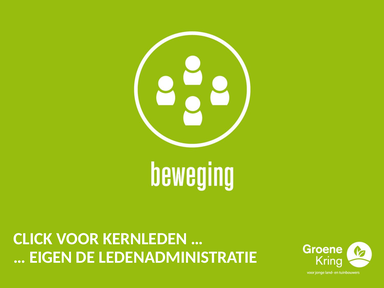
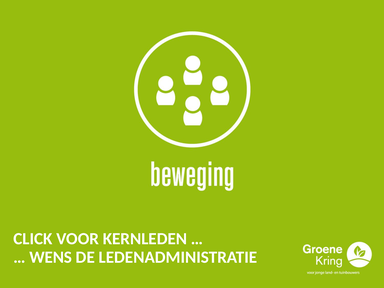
EIGEN: EIGEN -> WENS
